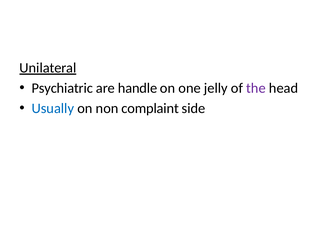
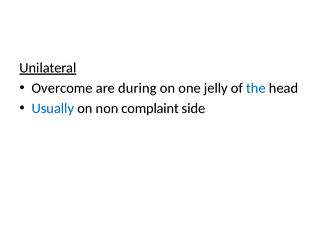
Psychiatric: Psychiatric -> Overcome
handle: handle -> during
the colour: purple -> blue
